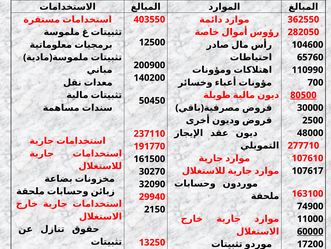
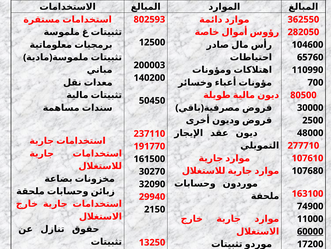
403550: 403550 -> 802593
200900: 200900 -> 200003
80500 underline: present -> none
107617: 107617 -> 107680
